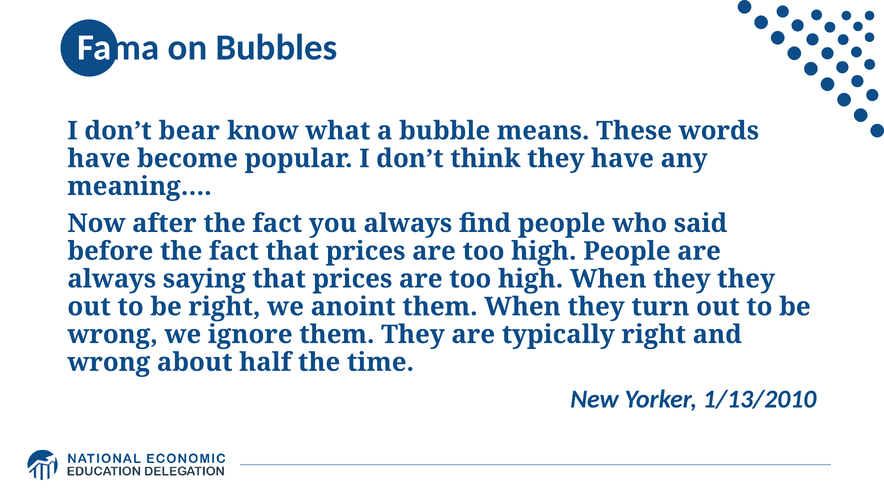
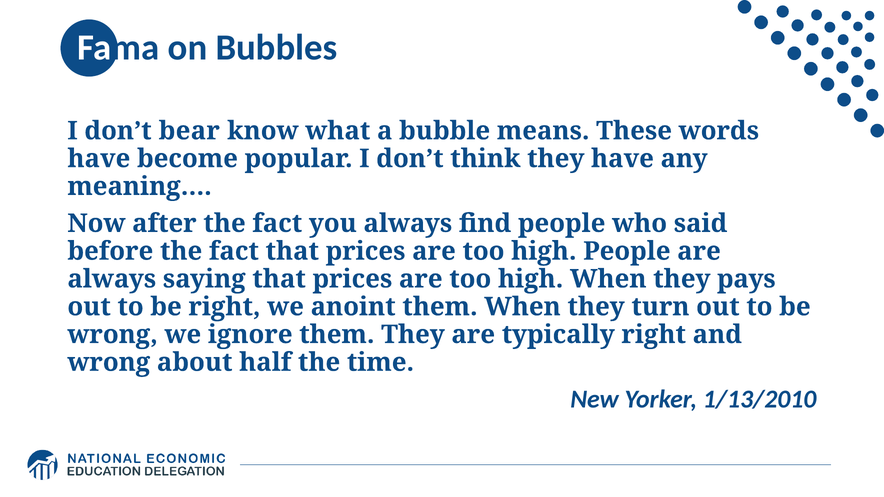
they they: they -> pays
